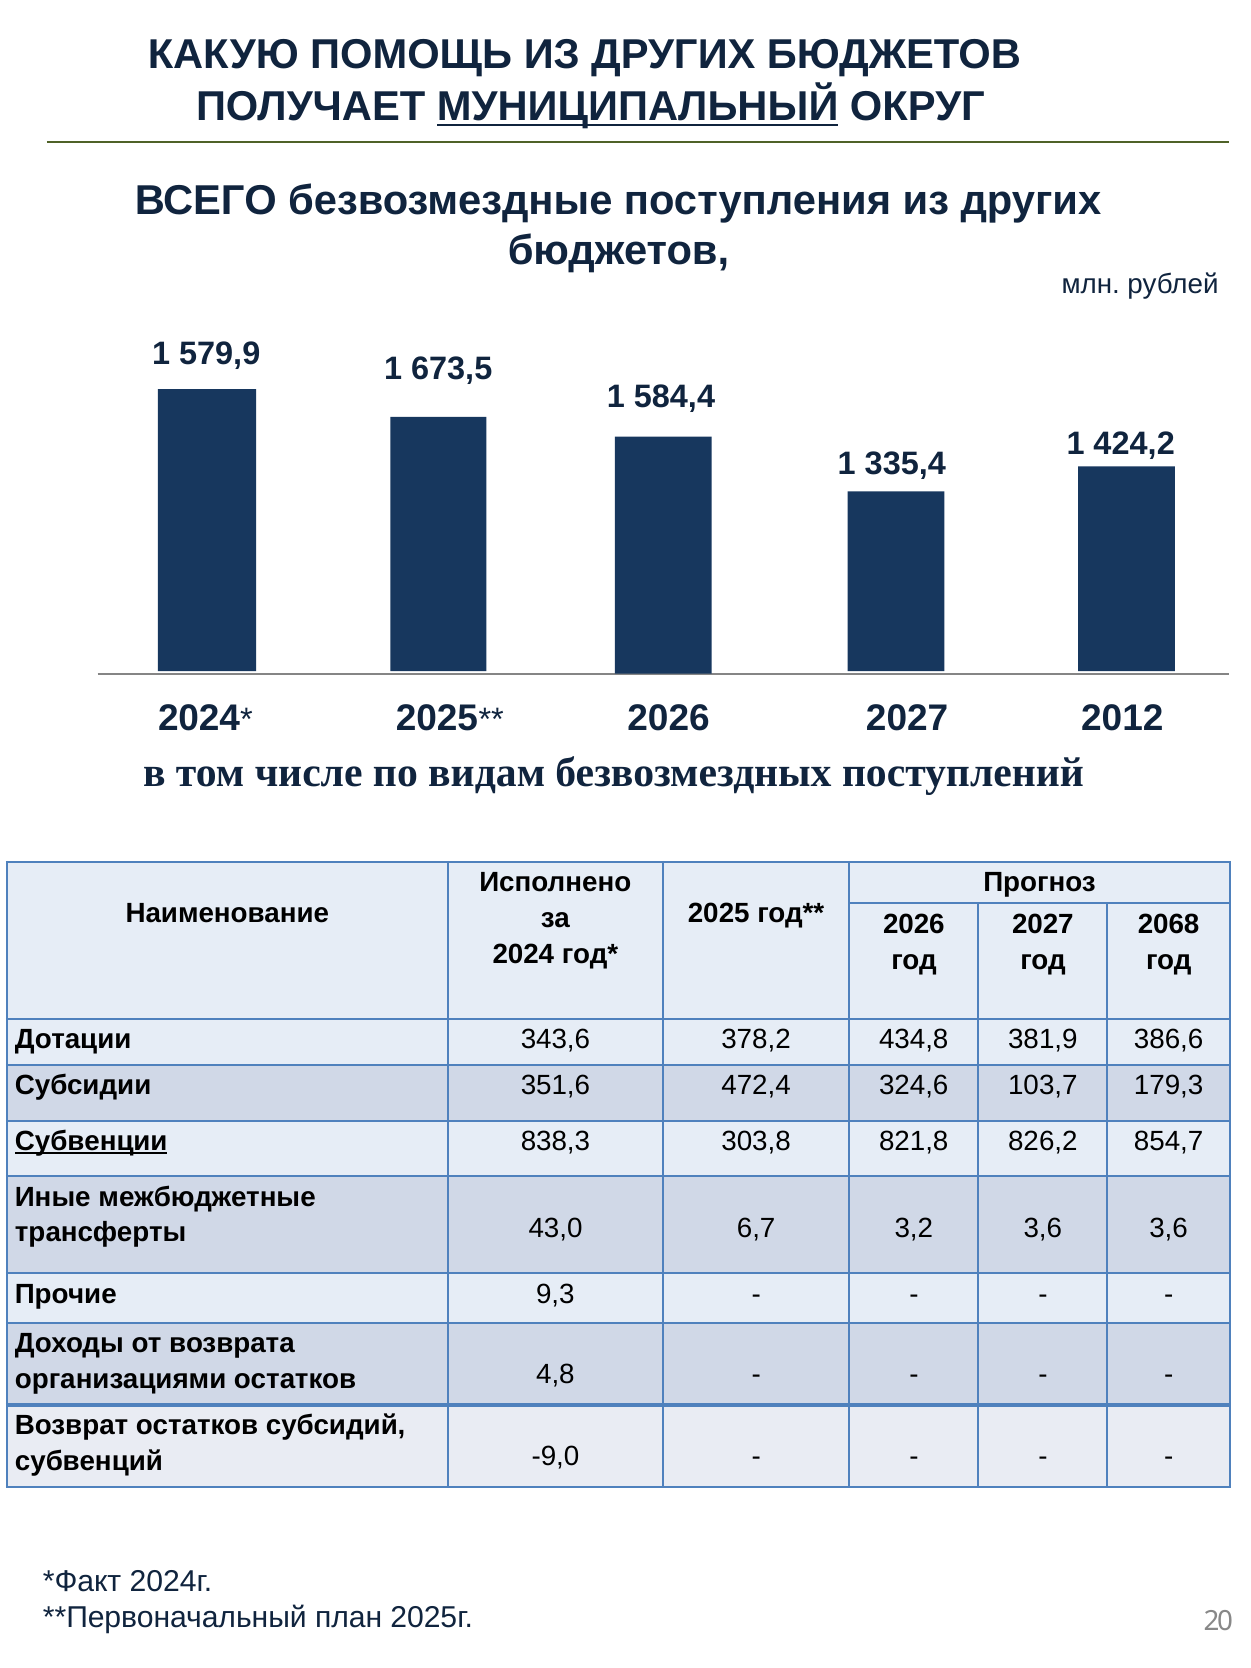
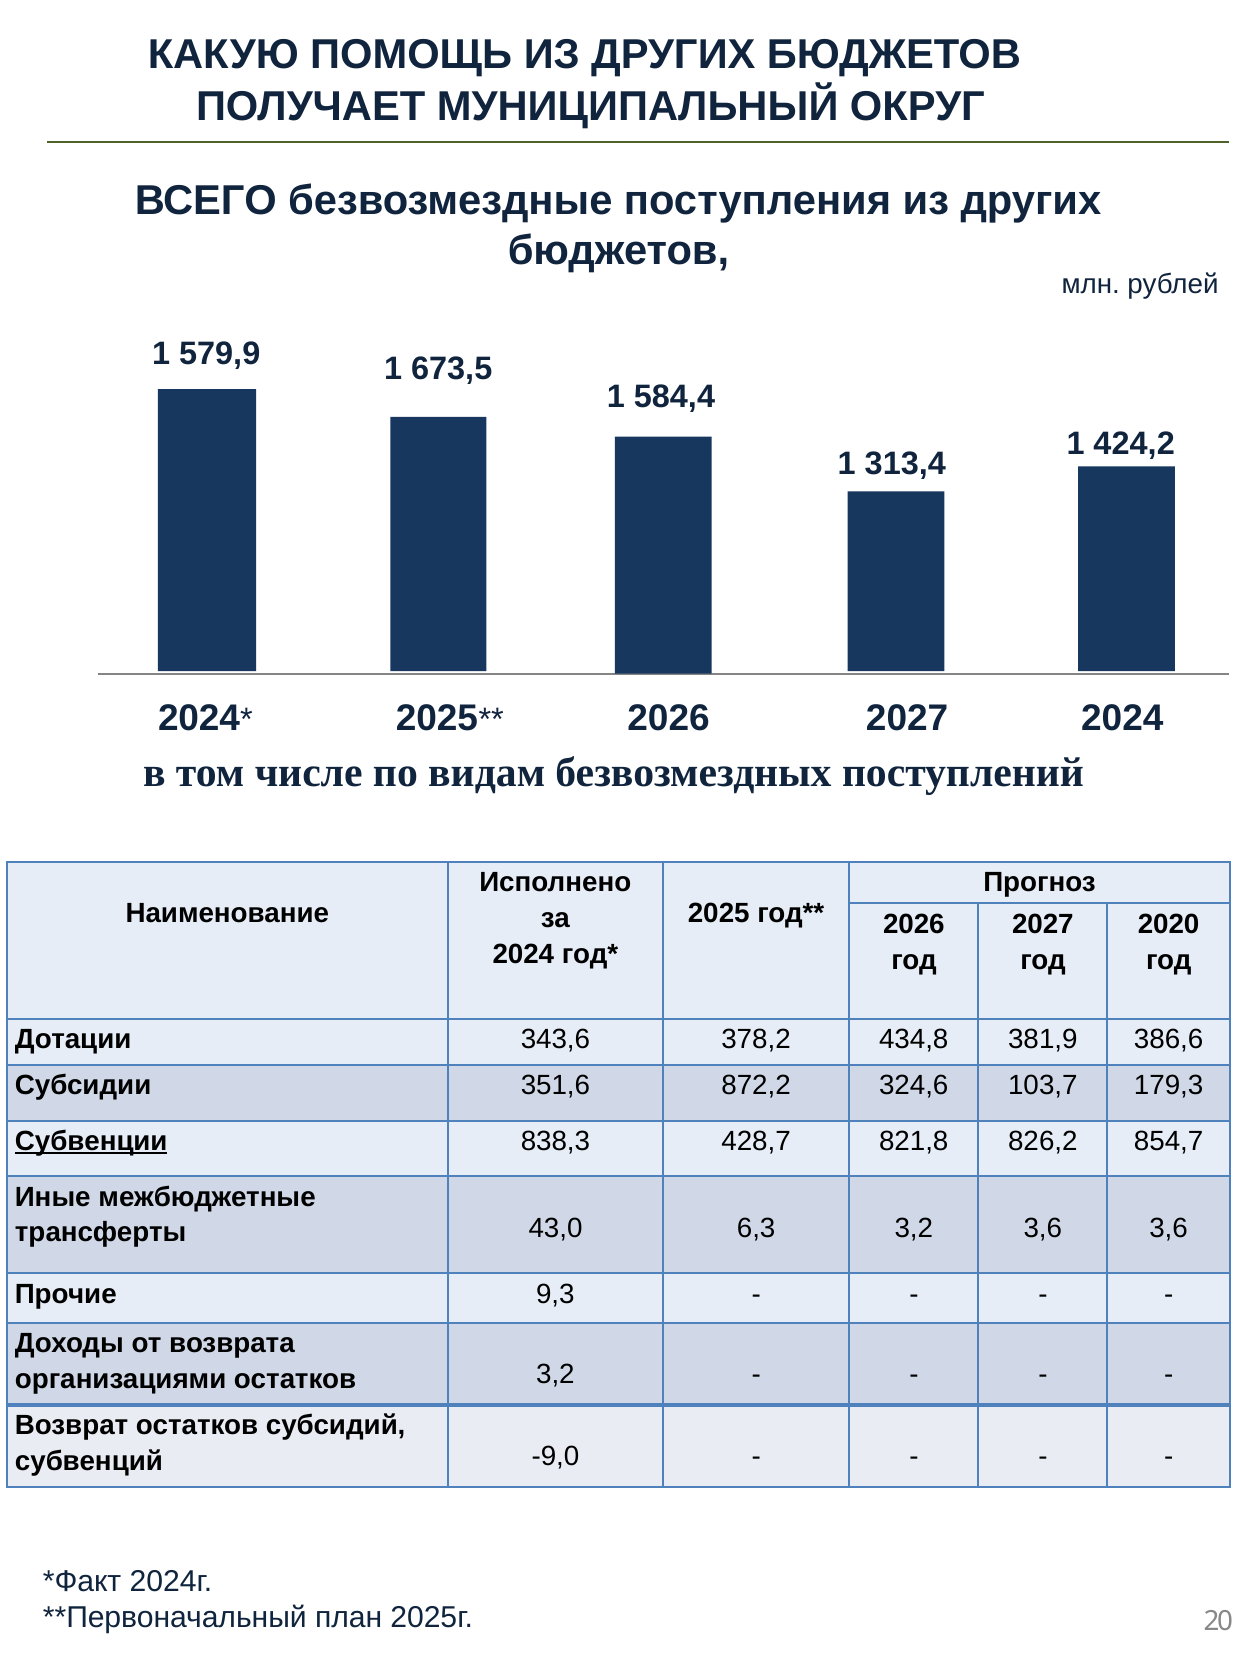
МУНИЦИПАЛЬНЫЙ underline: present -> none
335,4: 335,4 -> 313,4
2027 2012: 2012 -> 2024
2068: 2068 -> 2020
472,4: 472,4 -> 872,2
303,8: 303,8 -> 428,7
6,7: 6,7 -> 6,3
остатков 4,8: 4,8 -> 3,2
